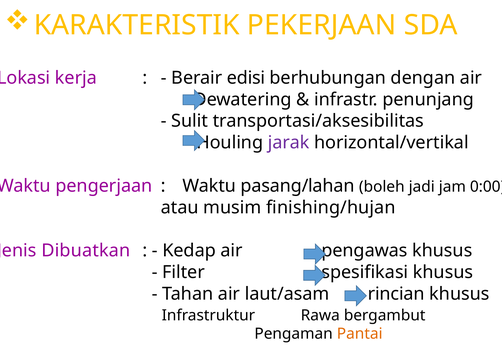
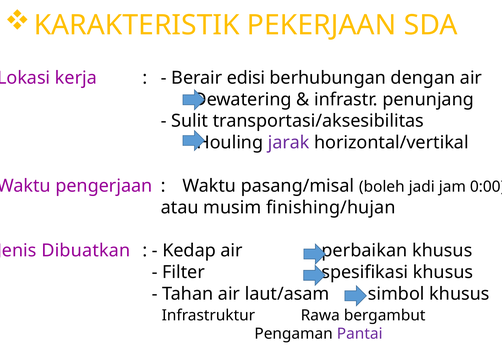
pasang/lahan: pasang/lahan -> pasang/misal
pengawas: pengawas -> perbaikan
rincian: rincian -> simbol
Pantai colour: orange -> purple
